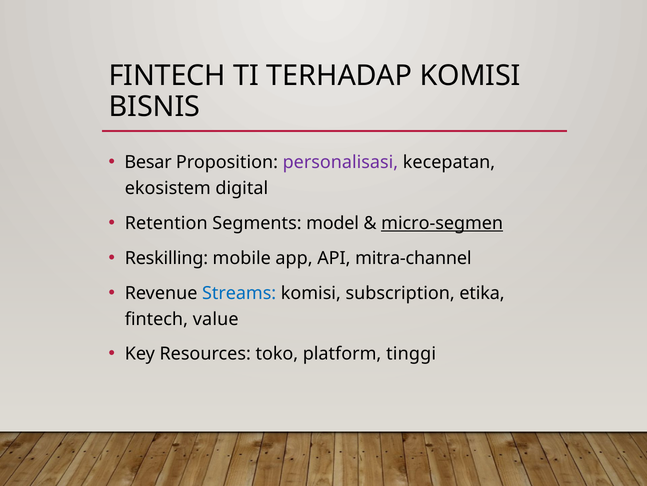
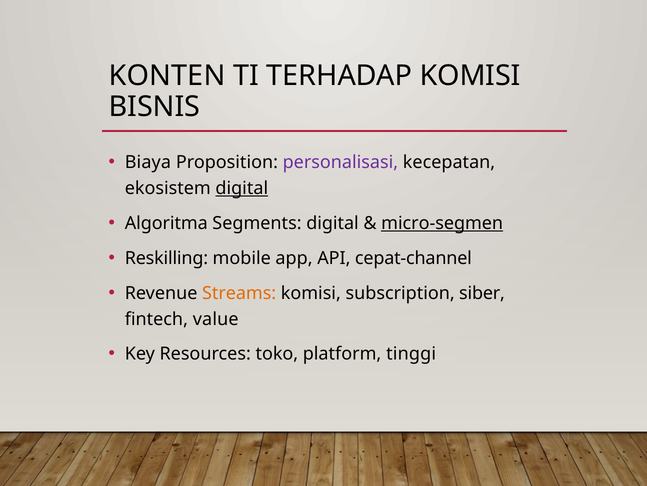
FINTECH at (167, 76): FINTECH -> KONTEN
Besar: Besar -> Biaya
digital at (242, 188) underline: none -> present
Retention: Retention -> Algoritma
Segments model: model -> digital
mitra-channel: mitra-channel -> cepat-channel
Streams colour: blue -> orange
etika: etika -> siber
